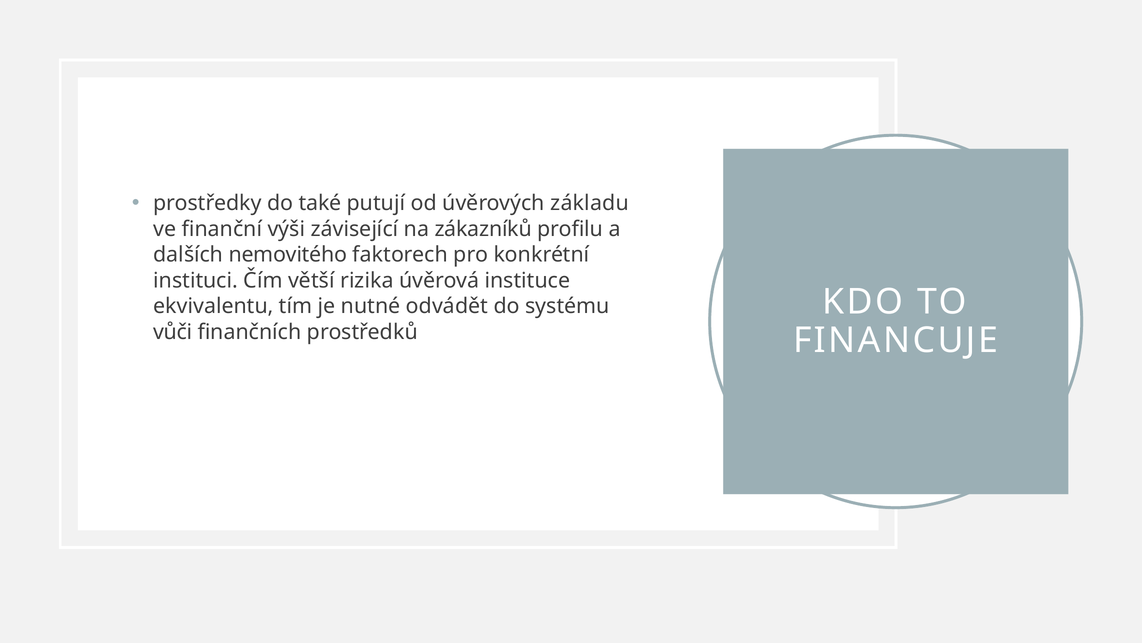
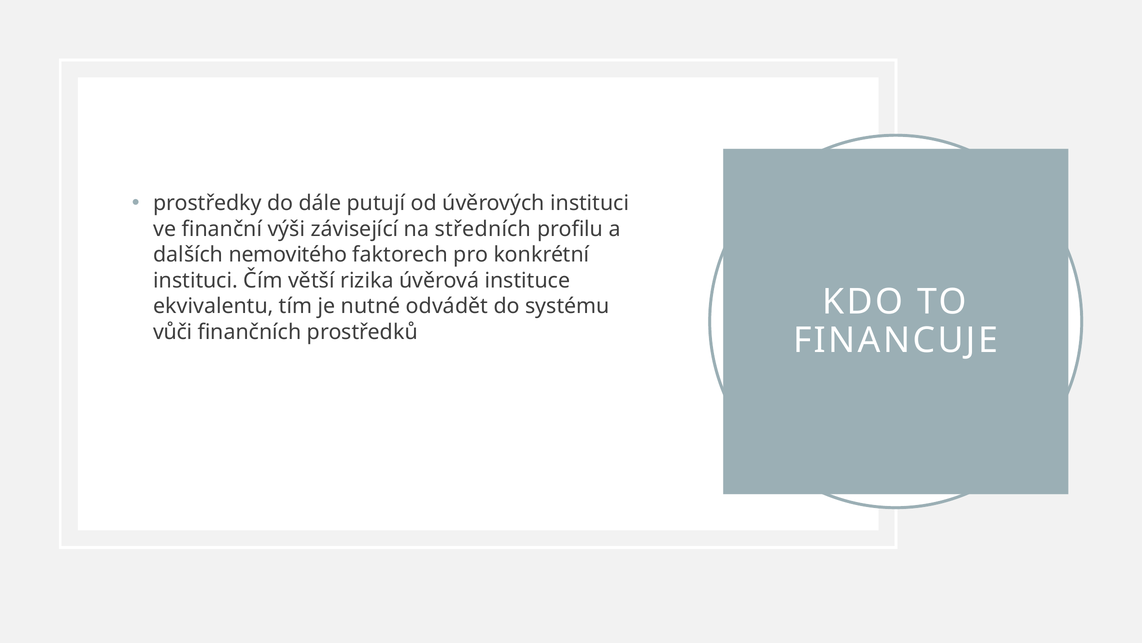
také: také -> dále
úvěrových základu: základu -> instituci
zákazníků: zákazníků -> středních
